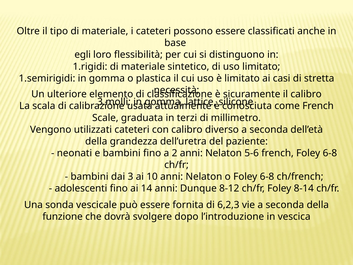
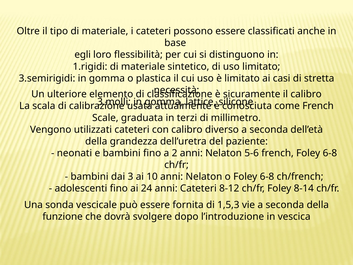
1.semirigidi: 1.semirigidi -> 3.semirigidi
14: 14 -> 24
anni Dunque: Dunque -> Cateteri
6,2,3: 6,2,3 -> 1,5,3
